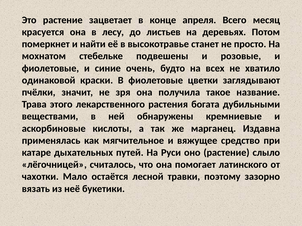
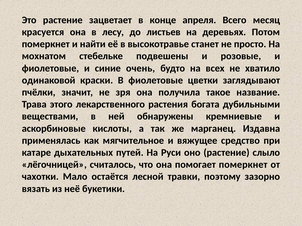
помогает латинского: латинского -> померкнет
